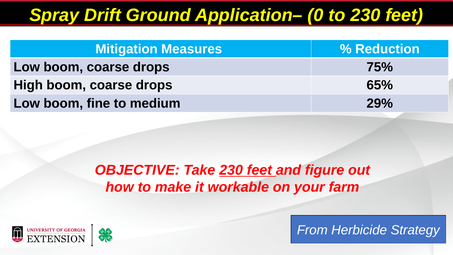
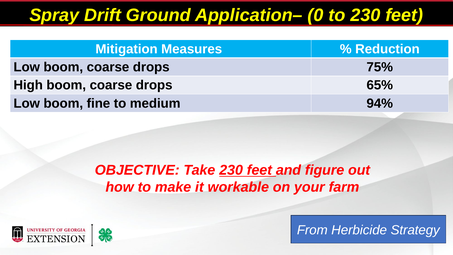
29%: 29% -> 94%
